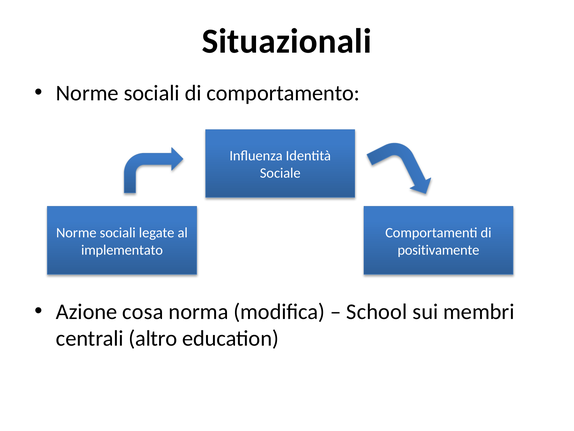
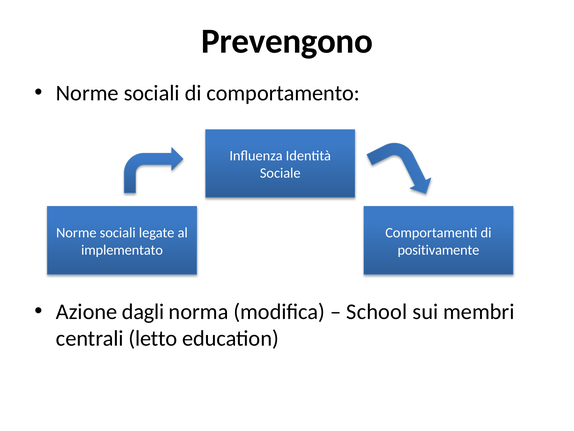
Situazionali: Situazionali -> Prevengono
cosa: cosa -> dagli
altro: altro -> letto
